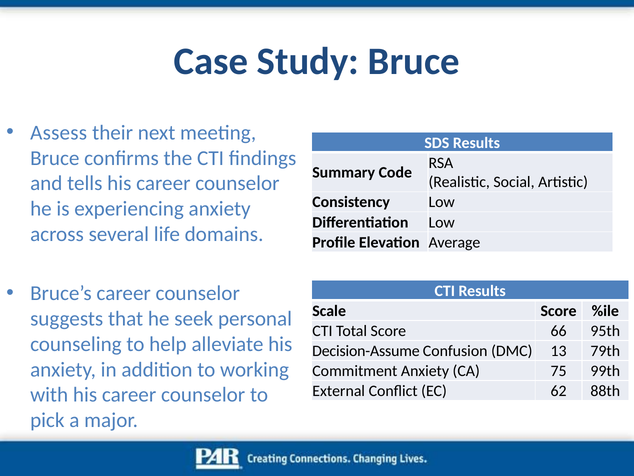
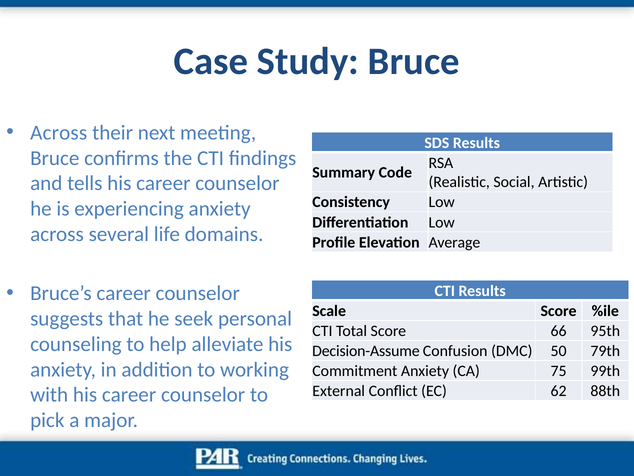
Assess at (59, 133): Assess -> Across
13: 13 -> 50
